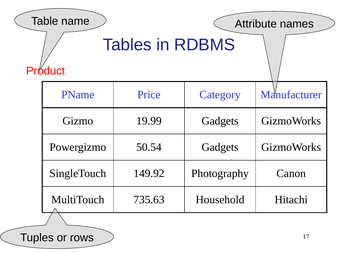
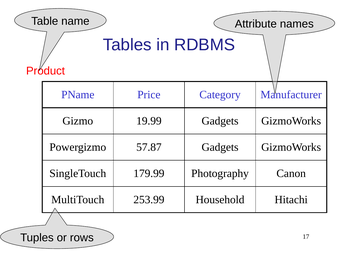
50.54: 50.54 -> 57.87
149.92: 149.92 -> 179.99
735.63: 735.63 -> 253.99
